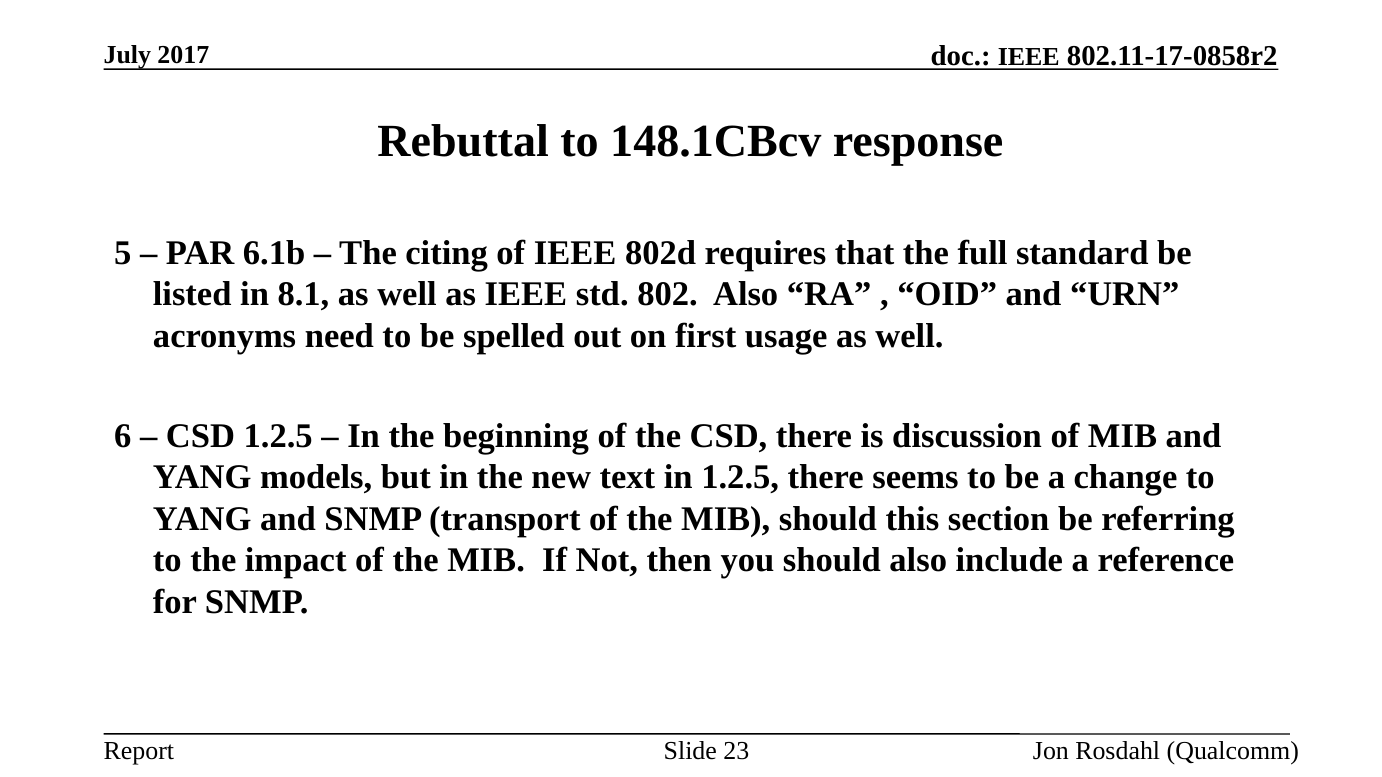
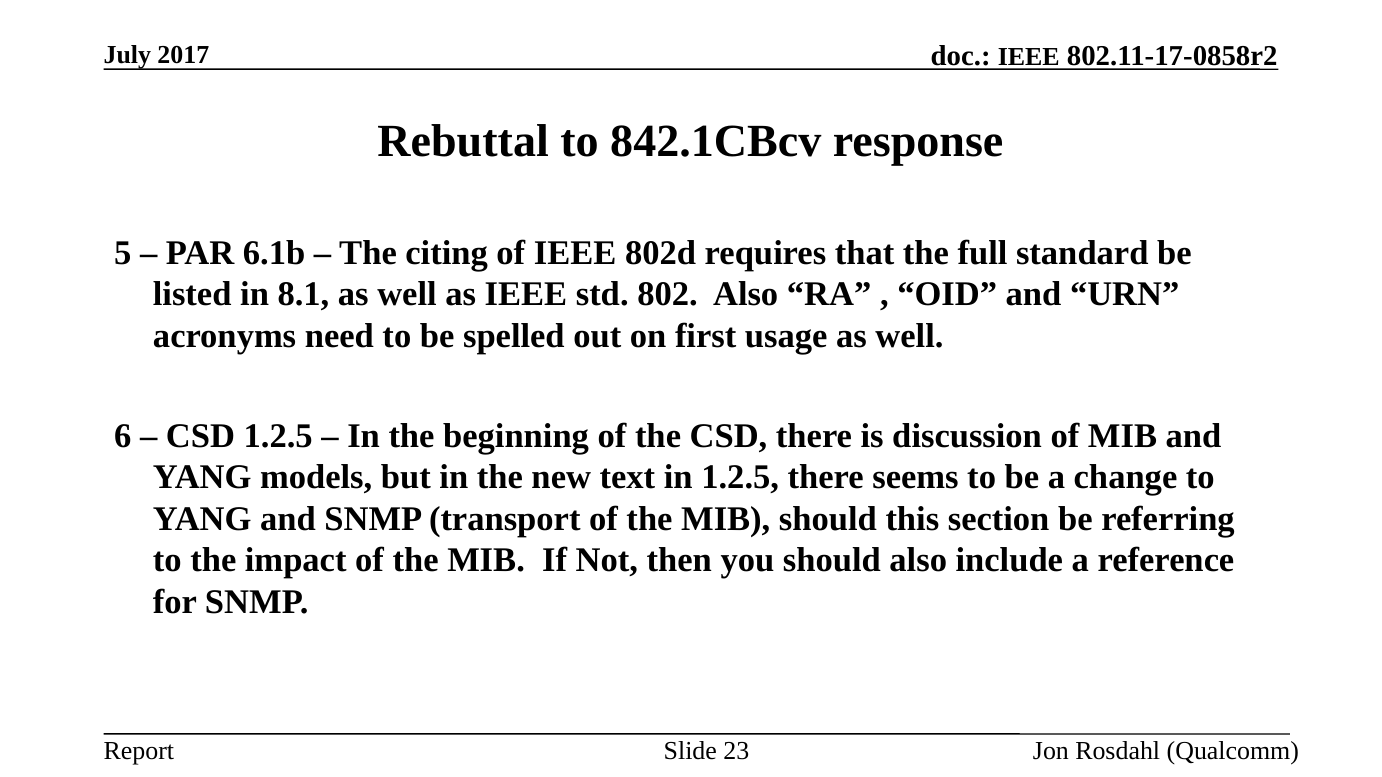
148.1CBcv: 148.1CBcv -> 842.1CBcv
